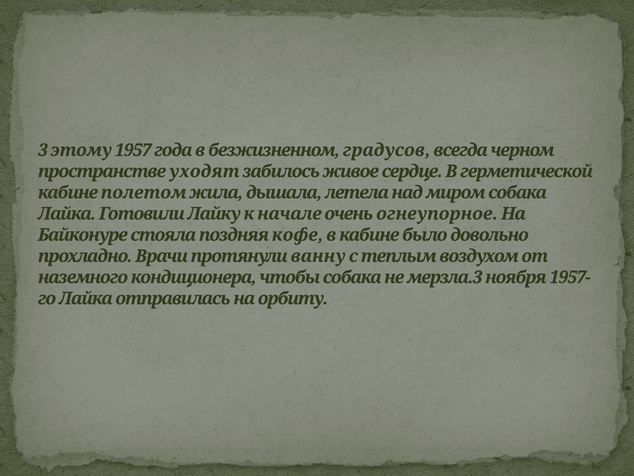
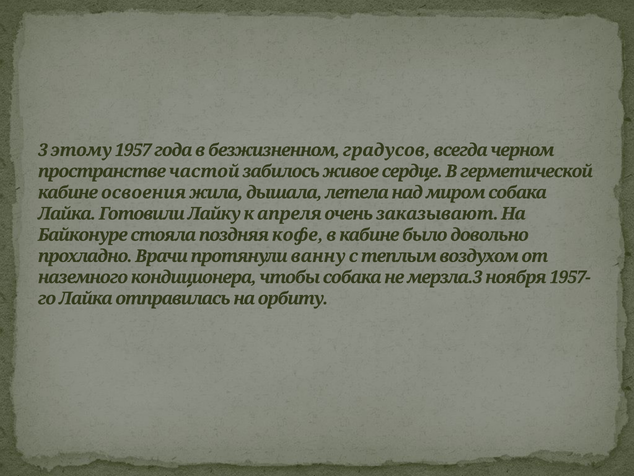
уходят: уходят -> частой
полетом: полетом -> освоения
начале: начале -> апреля
огнеупорное: огнеупорное -> заказывают
